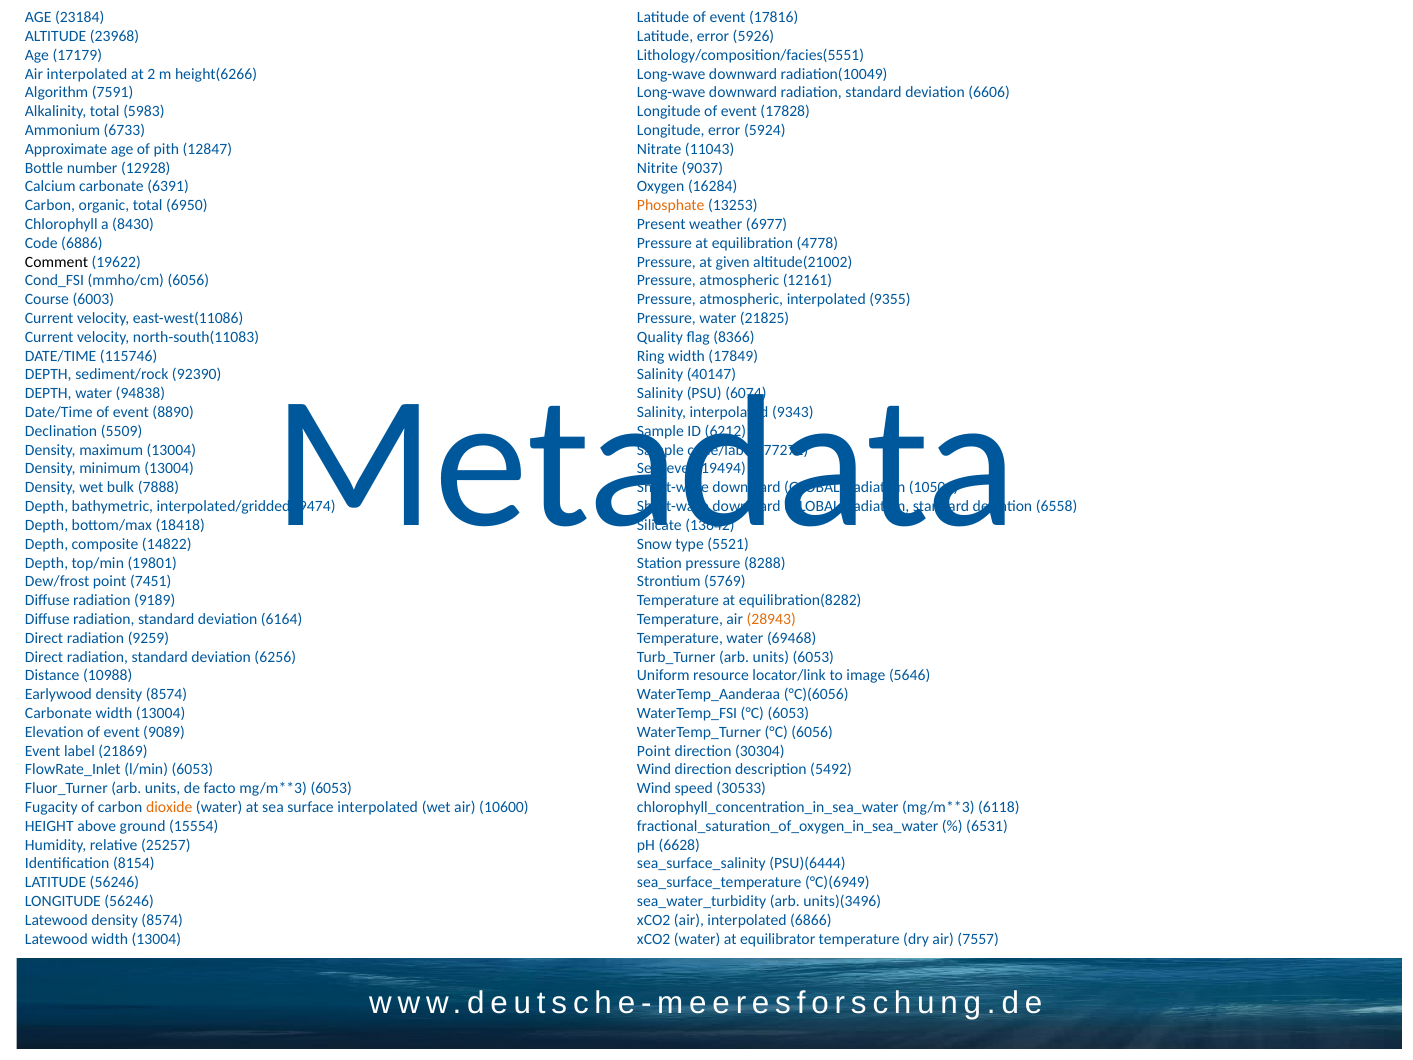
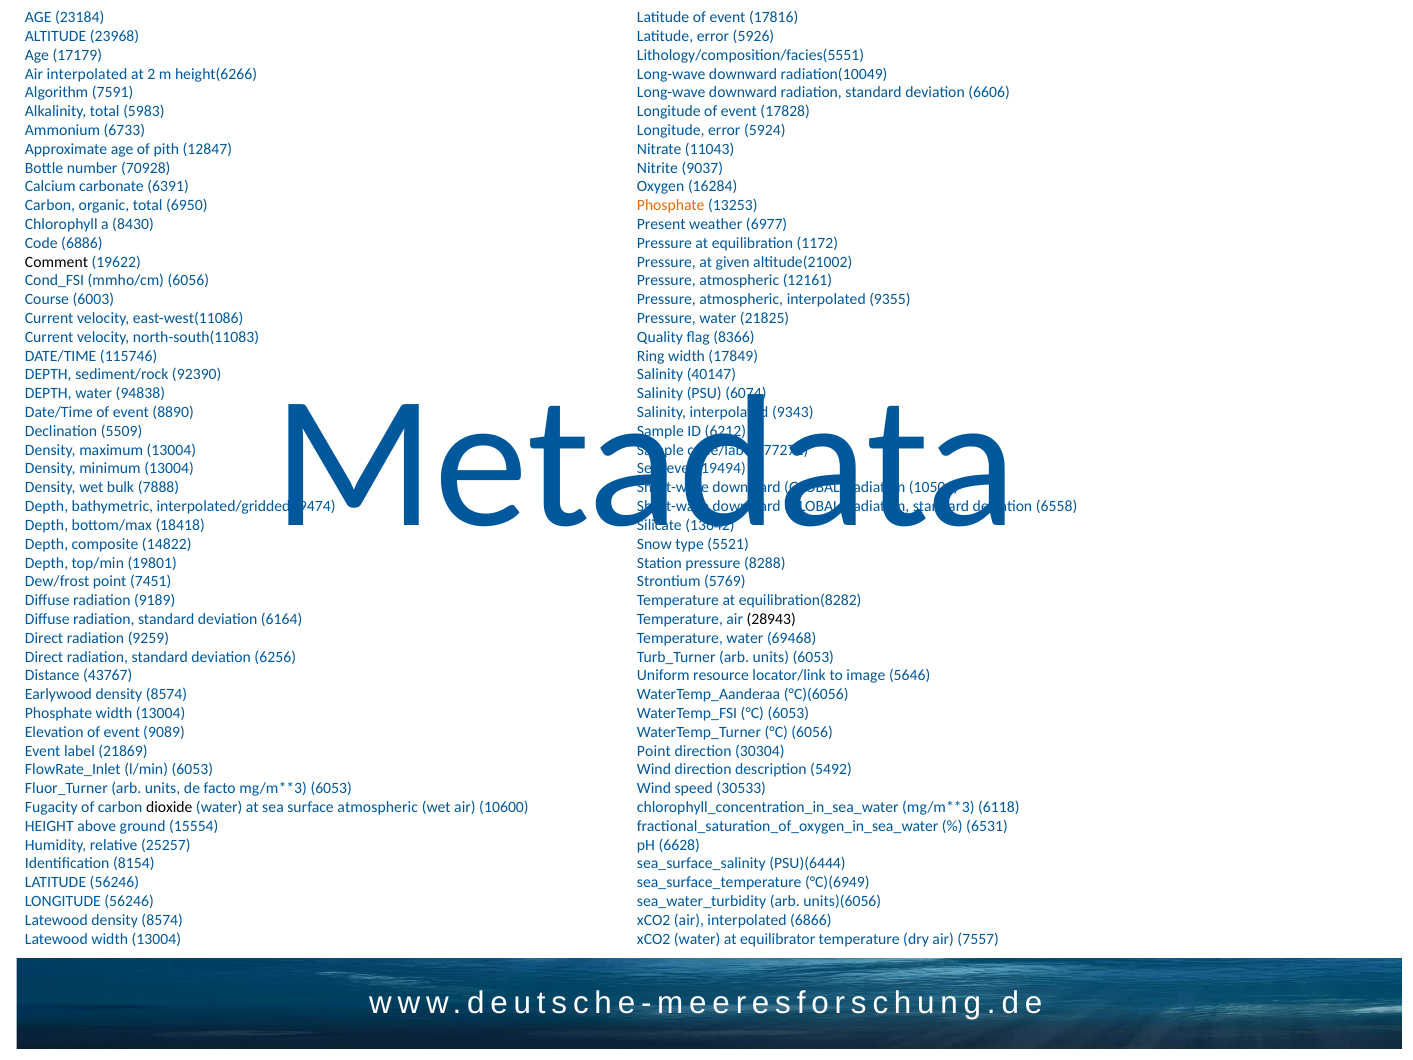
12928: 12928 -> 70928
4778: 4778 -> 1172
28943 colour: orange -> black
10988: 10988 -> 43767
Carbonate at (58, 713): Carbonate -> Phosphate
dioxide colour: orange -> black
surface interpolated: interpolated -> atmospheric
units)(3496: units)(3496 -> units)(6056
